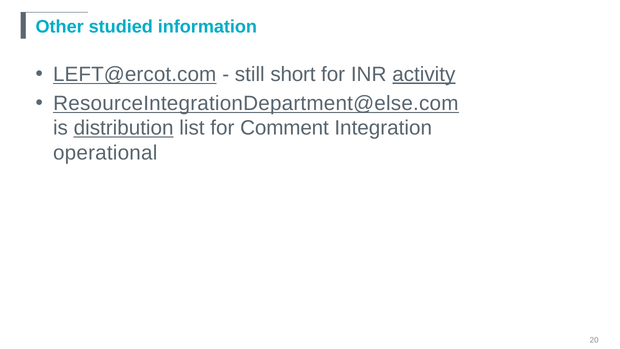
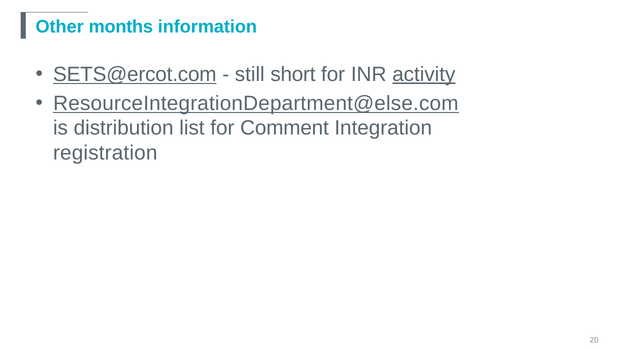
studied: studied -> months
LEFT@ercot.com: LEFT@ercot.com -> SETS@ercot.com
distribution underline: present -> none
operational: operational -> registration
